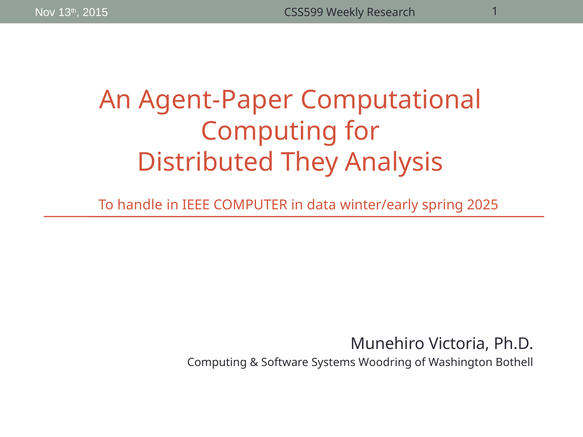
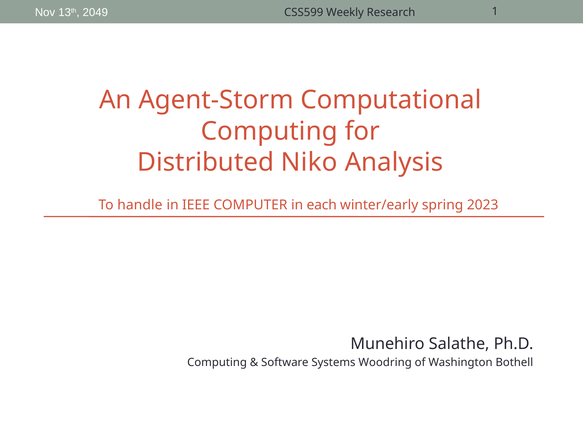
2015: 2015 -> 2049
Agent-Paper: Agent-Paper -> Agent-Storm
They: They -> Niko
data: data -> each
2025: 2025 -> 2023
Victoria: Victoria -> Salathe
